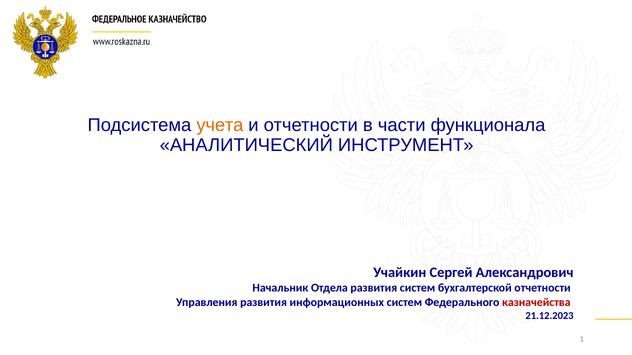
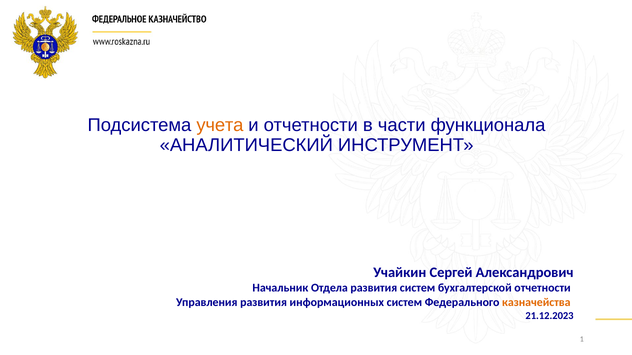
казначейства colour: red -> orange
